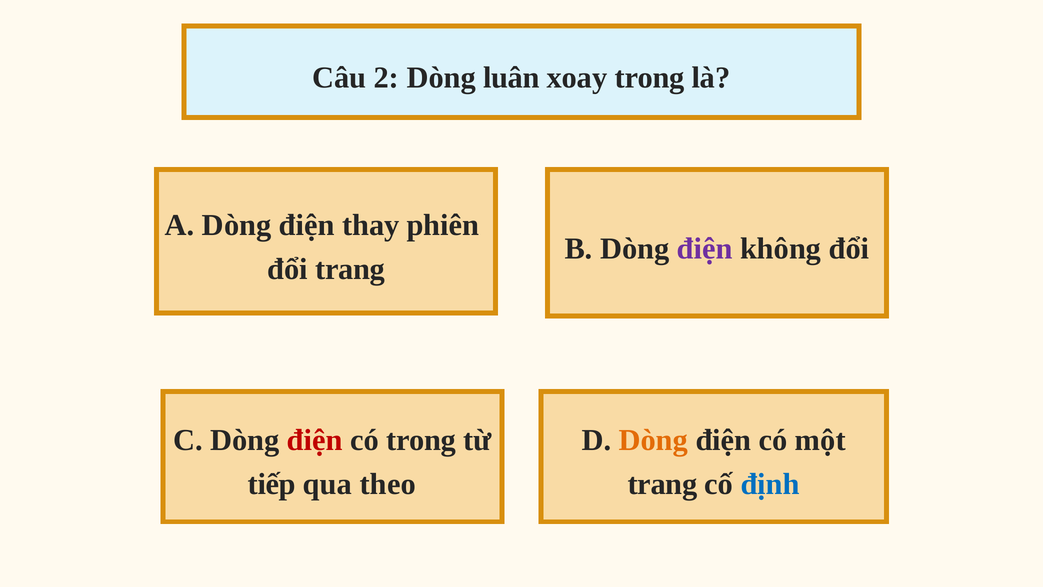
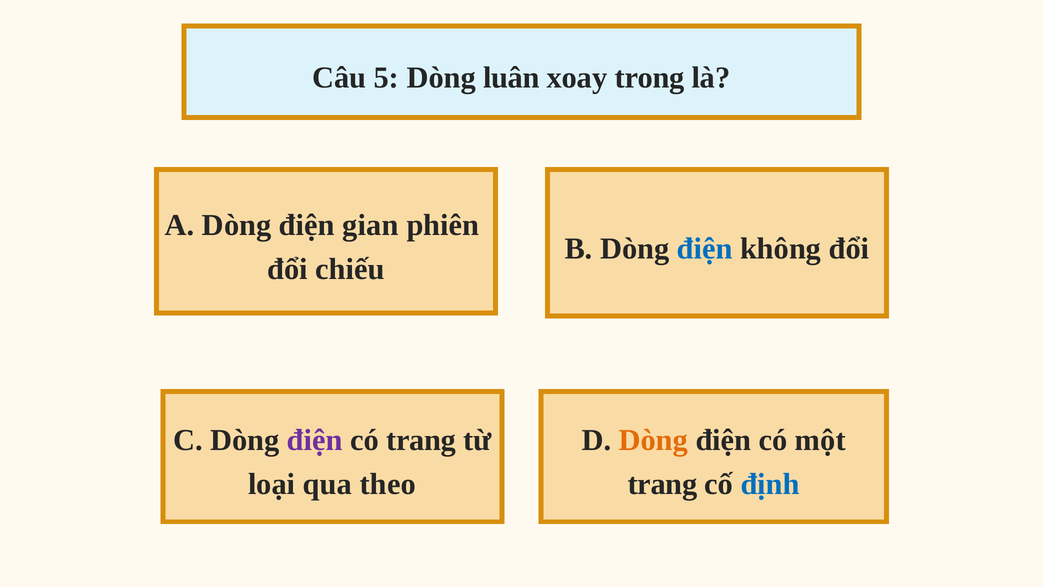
2: 2 -> 5
thay: thay -> gian
điện at (705, 248) colour: purple -> blue
đổi trang: trang -> chiếu
điện at (315, 440) colour: red -> purple
có trong: trong -> trang
tiếp: tiếp -> loại
